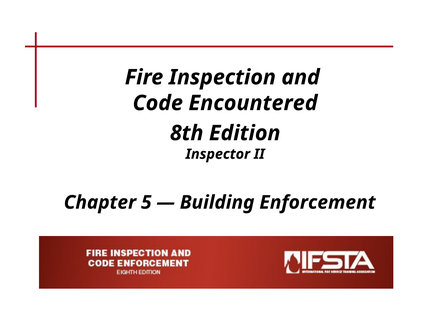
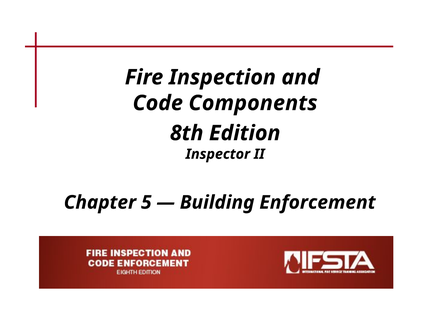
Encountered: Encountered -> Components
